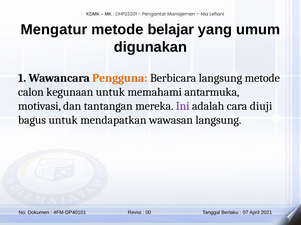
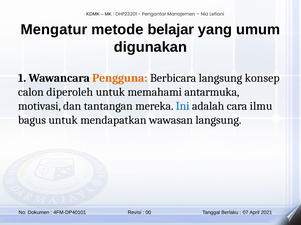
langsung metode: metode -> konsep
kegunaan: kegunaan -> diperoleh
Ini colour: purple -> blue
diuji: diuji -> ilmu
